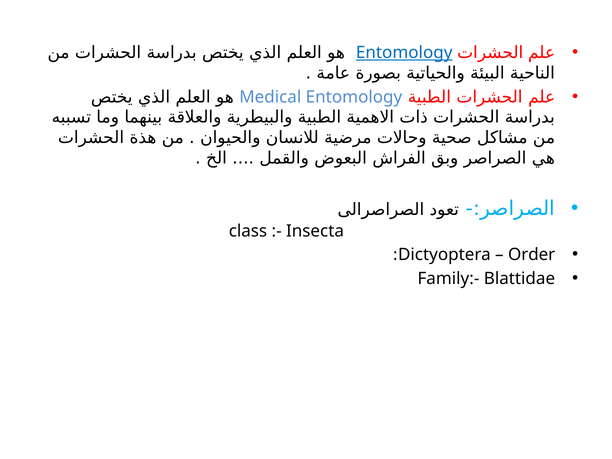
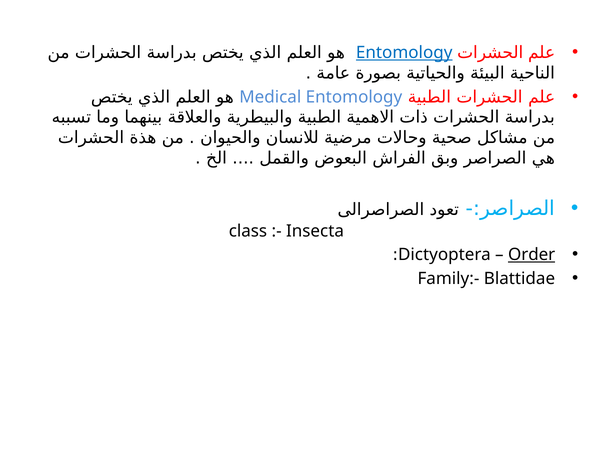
Order underline: none -> present
